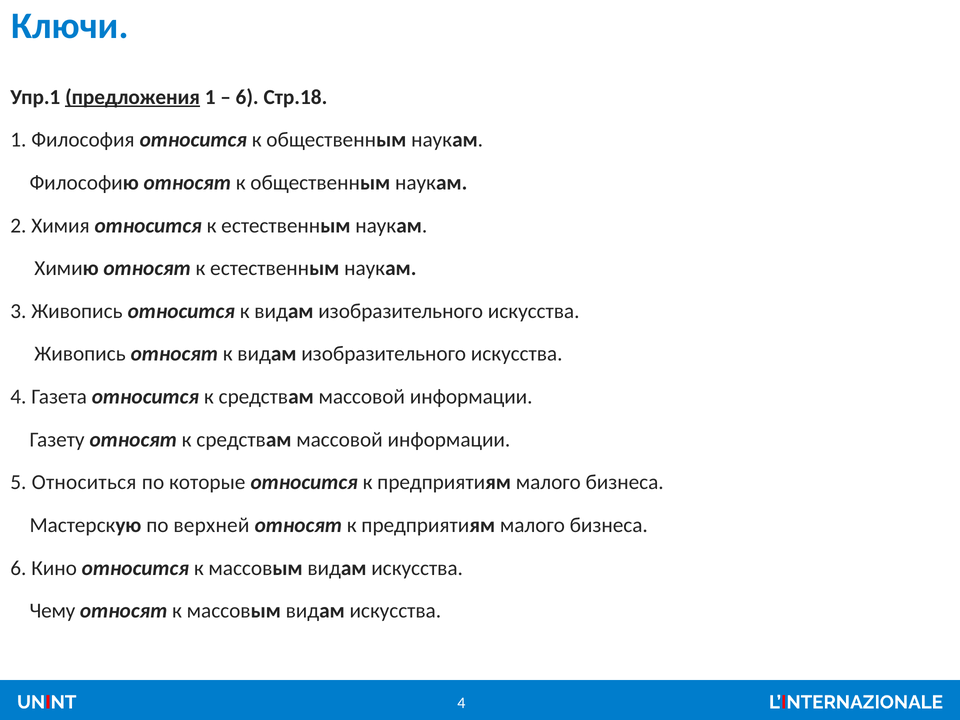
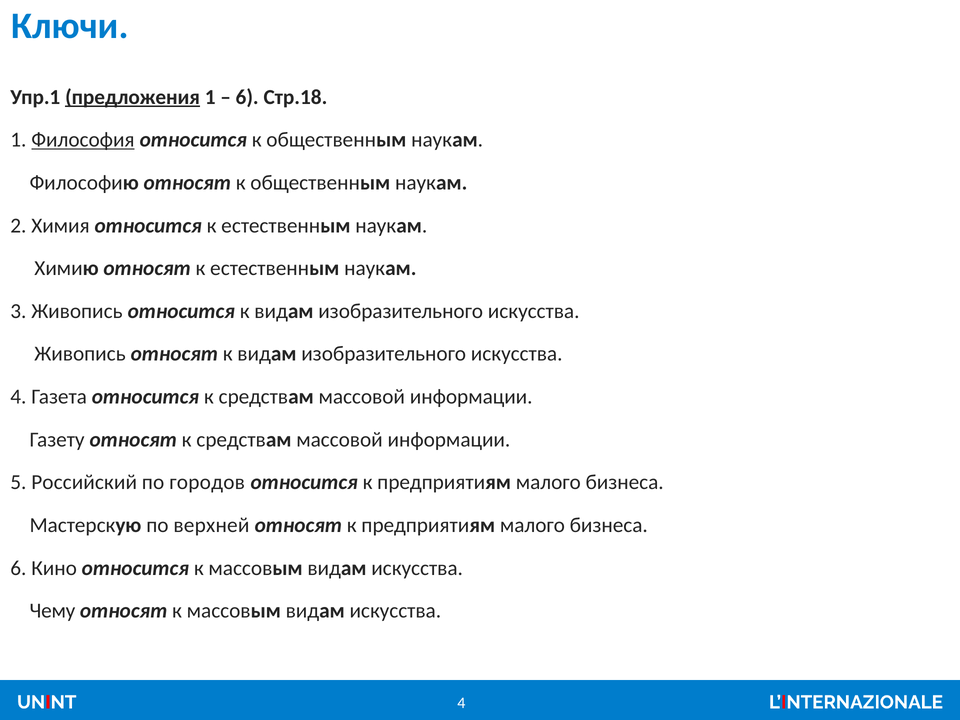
Философия underline: none -> present
Относиться: Относиться -> Российский
которые: которые -> городов
